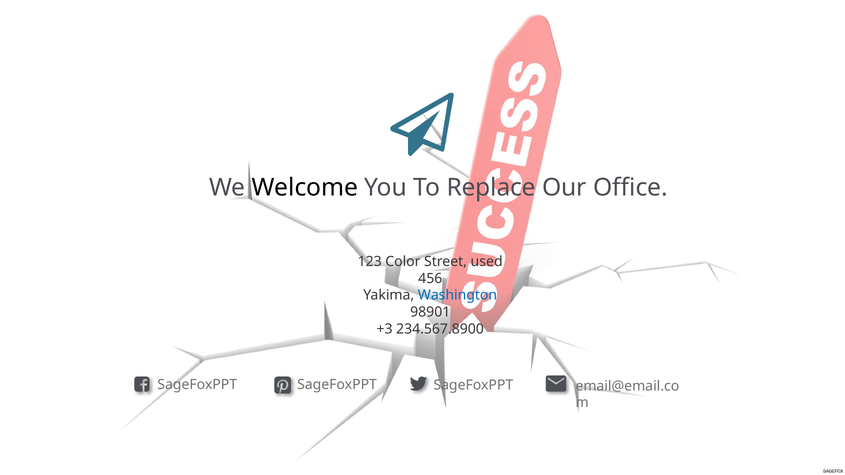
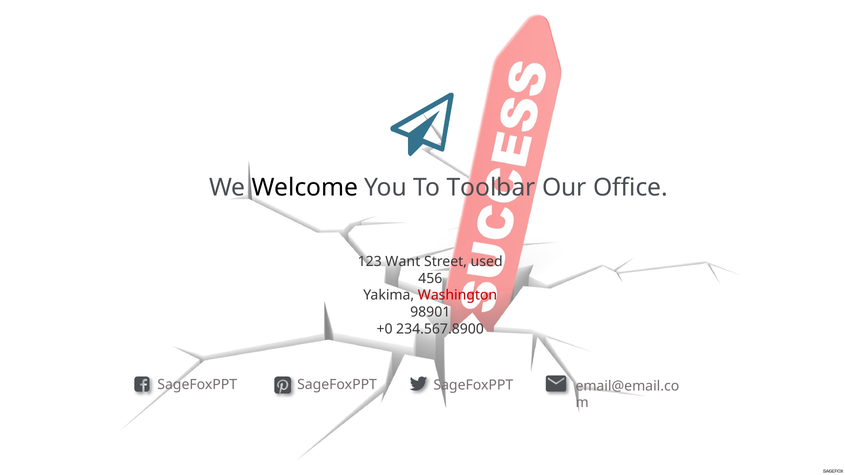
Replace: Replace -> Toolbar
Color: Color -> Want
Washington colour: blue -> red
+3: +3 -> +0
